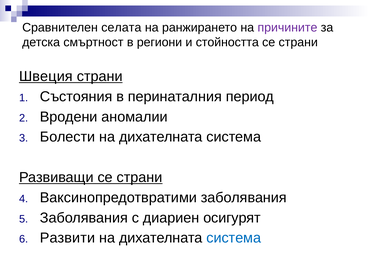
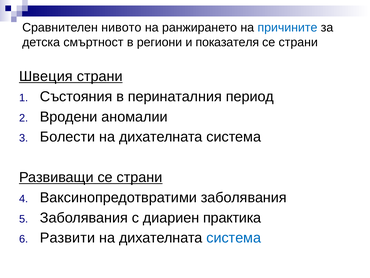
селата: селата -> нивото
причините colour: purple -> blue
стойността: стойността -> показателя
осигурят: осигурят -> практика
